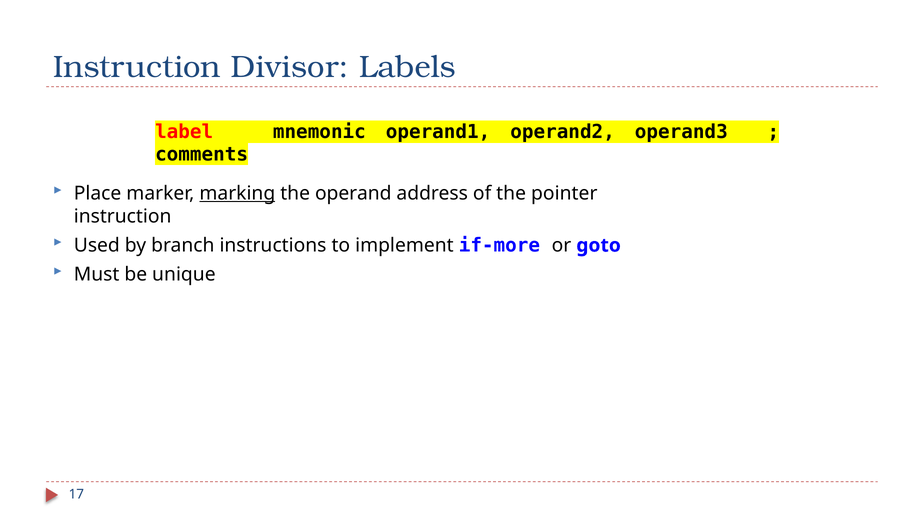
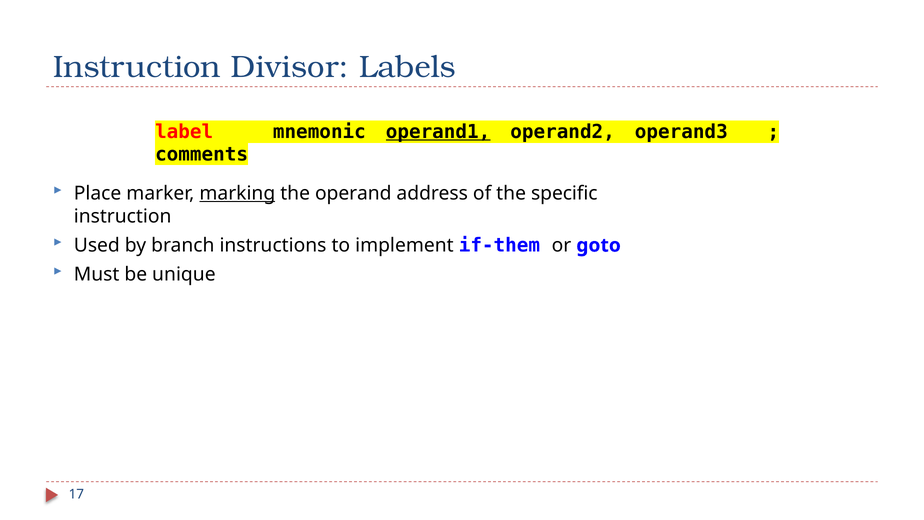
operand1 underline: none -> present
pointer: pointer -> specific
if-more: if-more -> if-them
